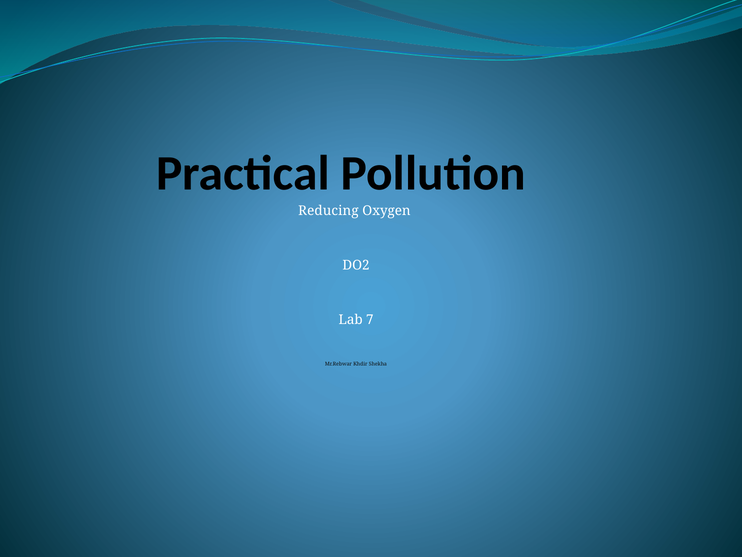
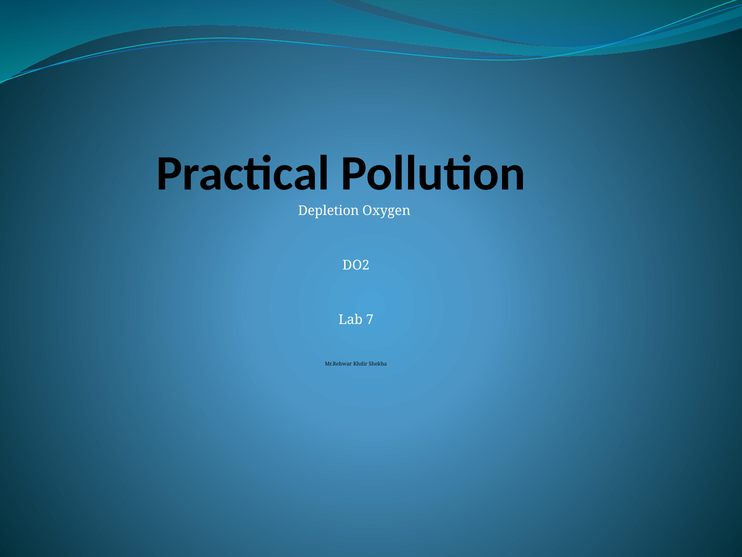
Reducing: Reducing -> Depletion
